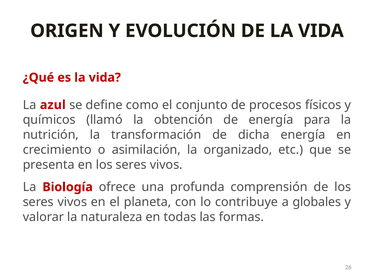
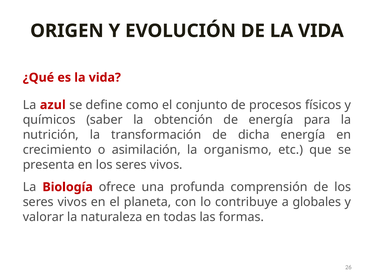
llamó: llamó -> saber
organizado: organizado -> organismo
